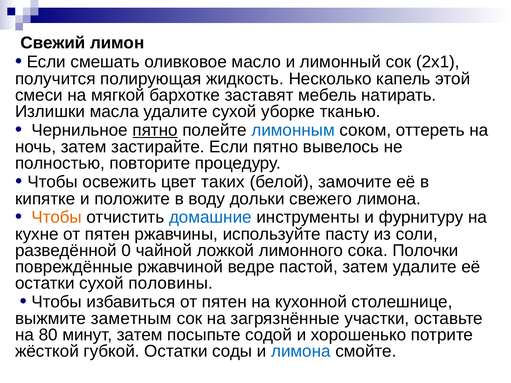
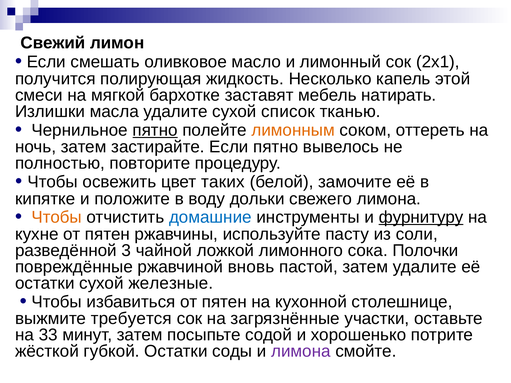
уборке: уборке -> список
лимонным colour: blue -> orange
фурнитуру underline: none -> present
0: 0 -> 3
ведре: ведре -> вновь
половины: половины -> железные
заметным: заметным -> требуется
80: 80 -> 33
лимона at (301, 352) colour: blue -> purple
